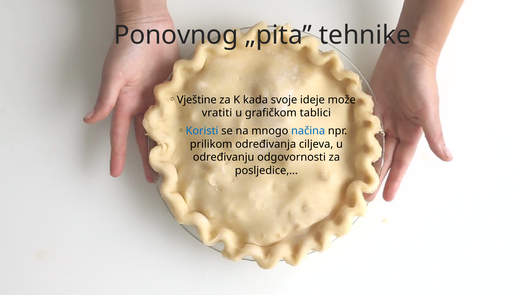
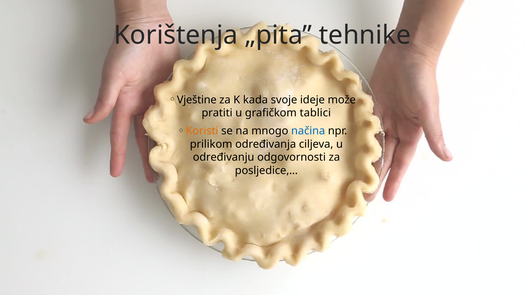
Ponovnog: Ponovnog -> Korištenja
vratiti: vratiti -> pratiti
Koristi colour: blue -> orange
